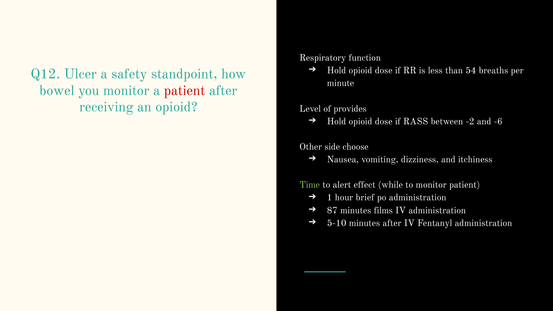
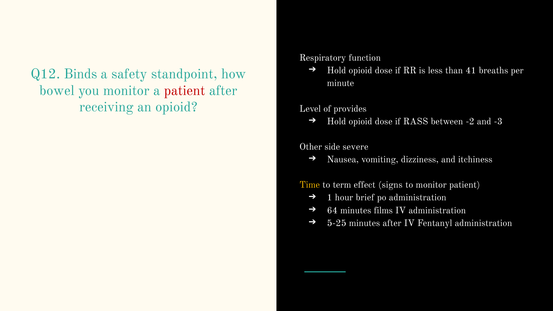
54: 54 -> 41
Ulcer: Ulcer -> Binds
-6: -6 -> -3
choose: choose -> severe
Time colour: light green -> yellow
alert: alert -> term
while: while -> signs
87: 87 -> 64
5-10: 5-10 -> 5-25
